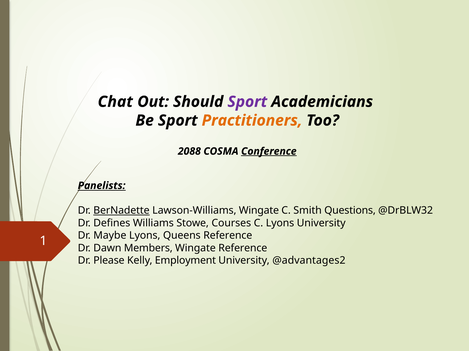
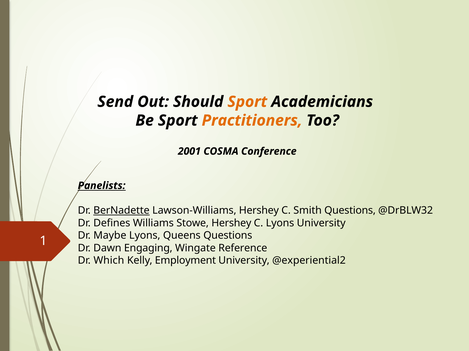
Chat: Chat -> Send
Sport at (247, 102) colour: purple -> orange
2088: 2088 -> 2001
Conference underline: present -> none
Lawson-Williams Wingate: Wingate -> Hershey
Stowe Courses: Courses -> Hershey
Queens Reference: Reference -> Questions
Members: Members -> Engaging
Please: Please -> Which
@advantages2: @advantages2 -> @experiential2
